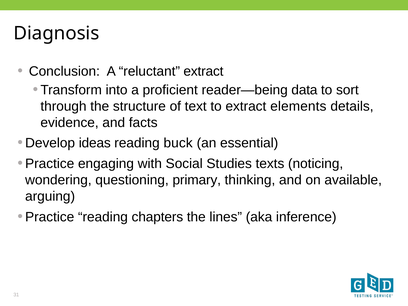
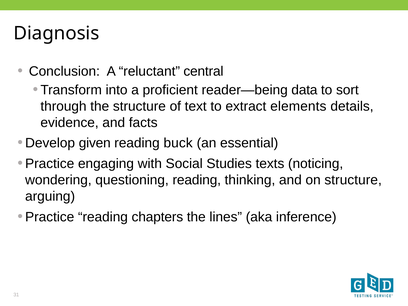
reluctant extract: extract -> central
ideas: ideas -> given
questioning primary: primary -> reading
on available: available -> structure
